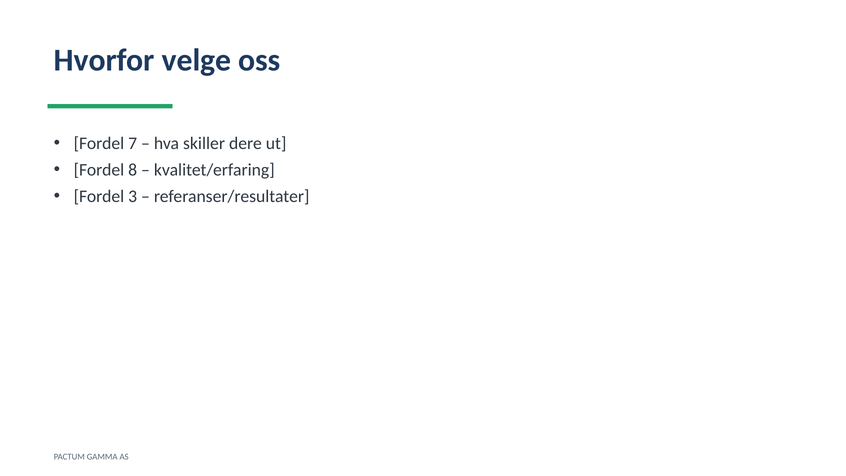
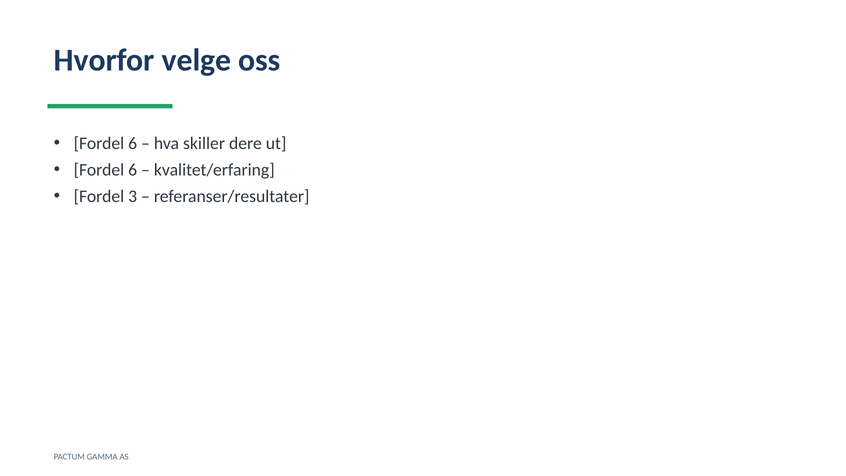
7 at (133, 143): 7 -> 6
8 at (133, 170): 8 -> 6
